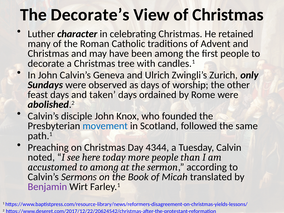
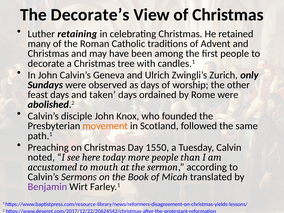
character: character -> retaining
movement colour: blue -> orange
4344: 4344 -> 1550
to among: among -> mouth
